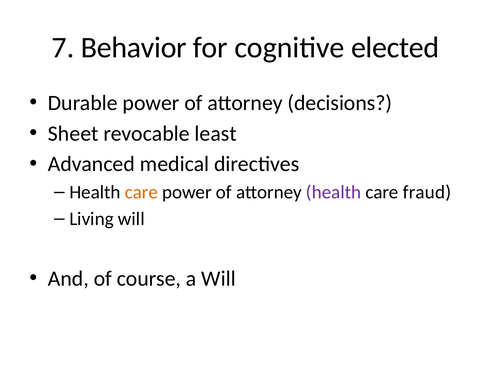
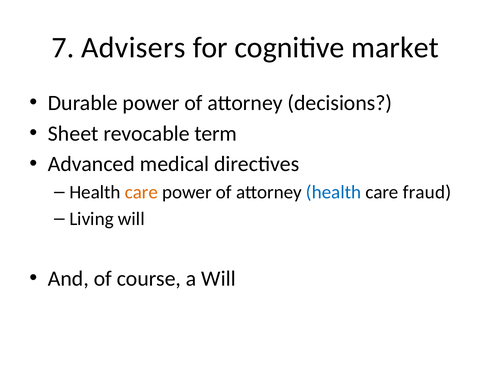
Behavior: Behavior -> Advisers
elected: elected -> market
least: least -> term
health at (334, 192) colour: purple -> blue
